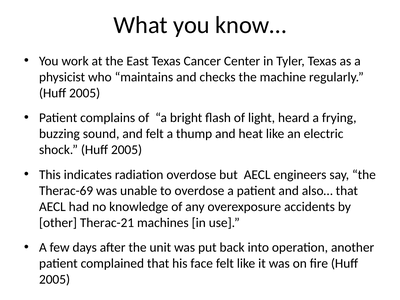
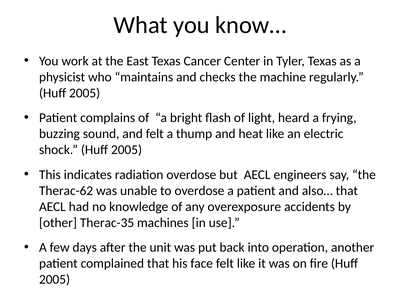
Therac-69: Therac-69 -> Therac-62
Therac-21: Therac-21 -> Therac-35
